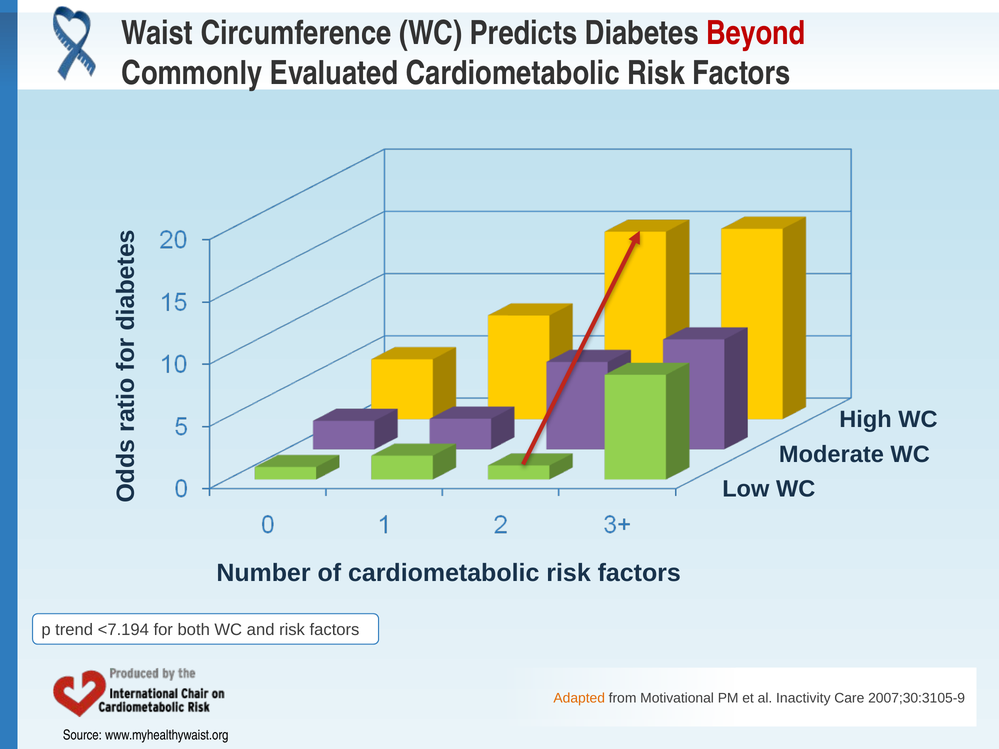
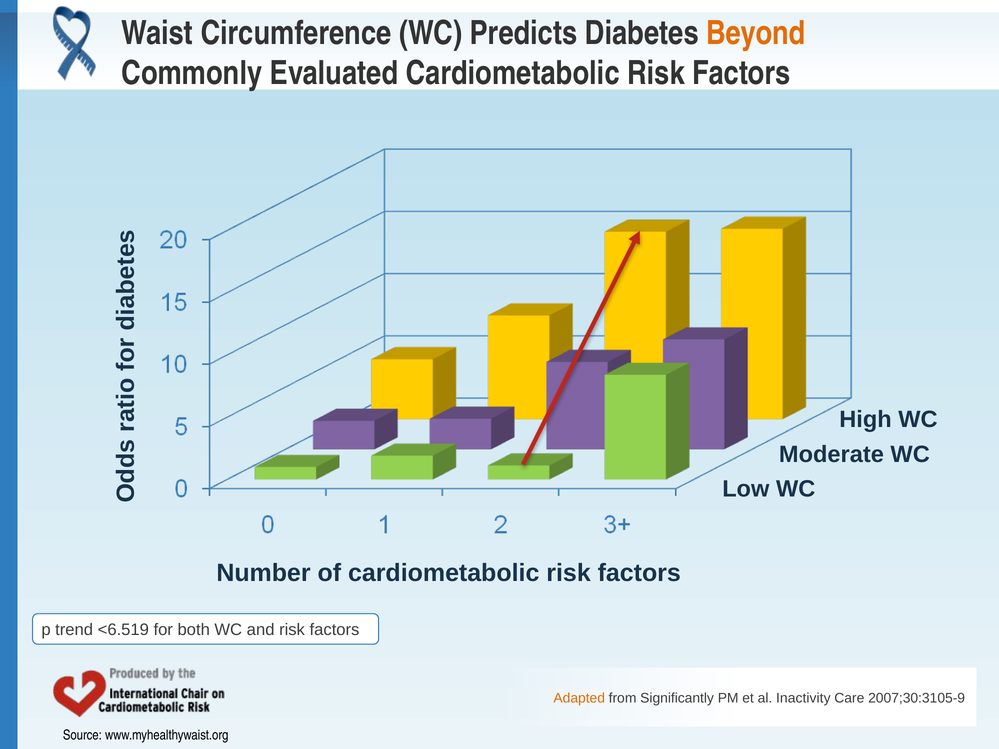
Beyond colour: red -> orange
<7.194: <7.194 -> <6.519
Motivational: Motivational -> Significantly
